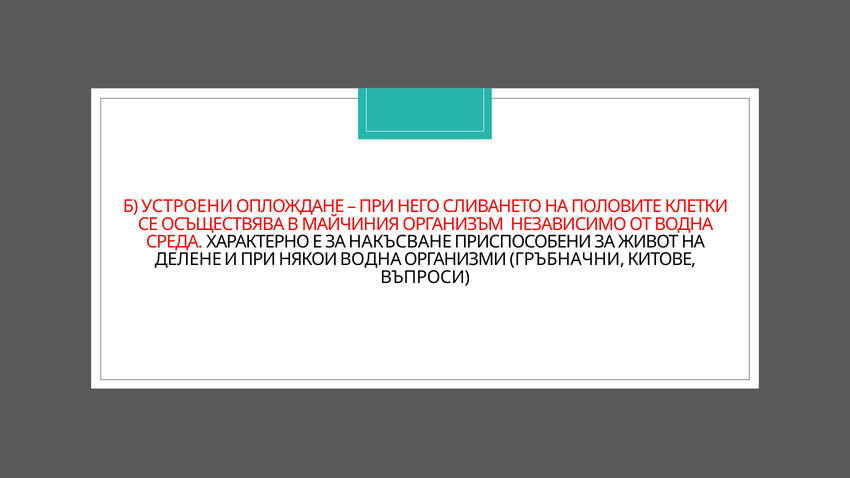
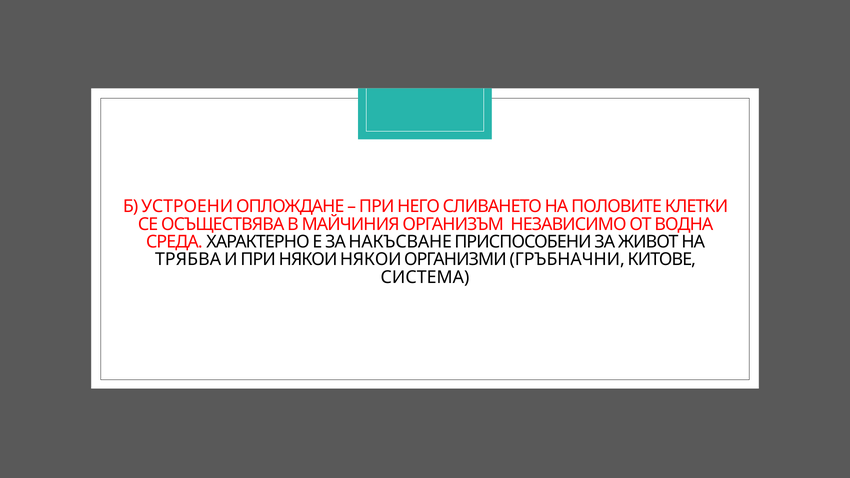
ДЕЛЕНЕ: ДЕЛЕНЕ -> ТРЯБВА
НЯКОИ ВОДНА: ВОДНА -> НЯКОИ
ВЪПРОСИ: ВЪПРОСИ -> СИСТЕМА
